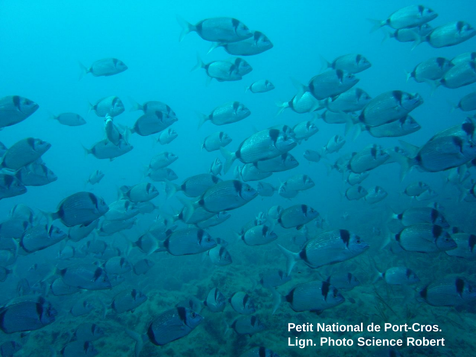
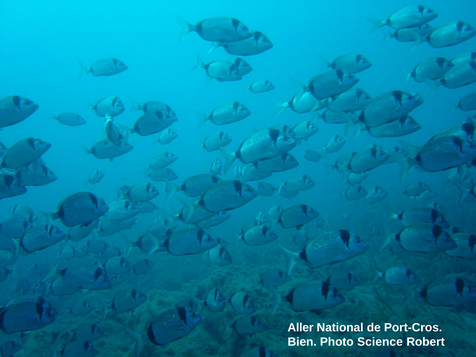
Petit: Petit -> Aller
Lign: Lign -> Bien
